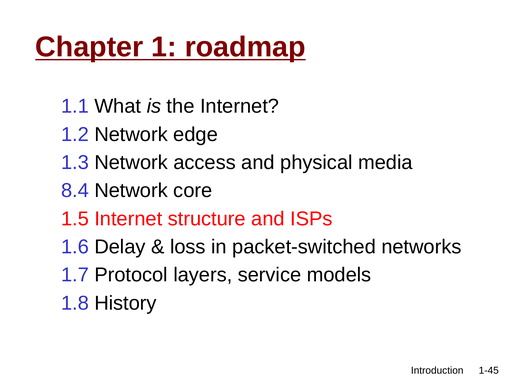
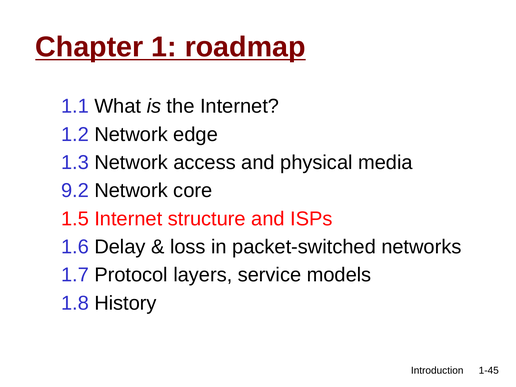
8.4: 8.4 -> 9.2
